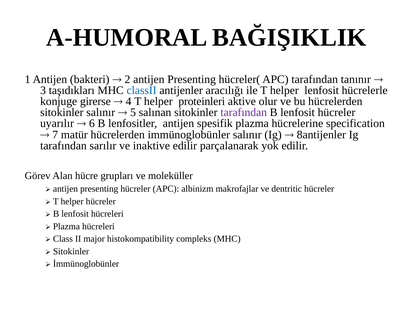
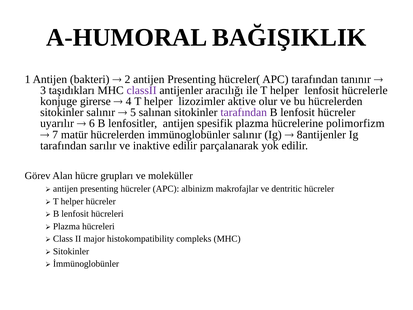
classII colour: blue -> purple
proteinleri: proteinleri -> lizozimler
specification: specification -> polimorfizm
